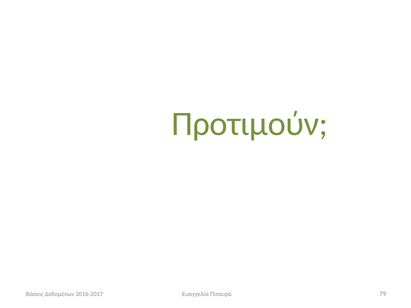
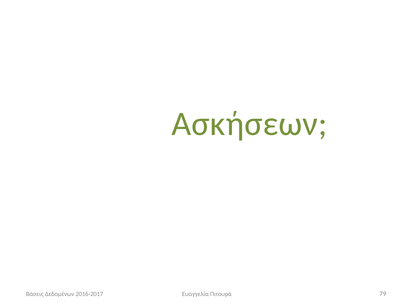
Προτιμούν: Προτιμούν -> Ασκήσεων
